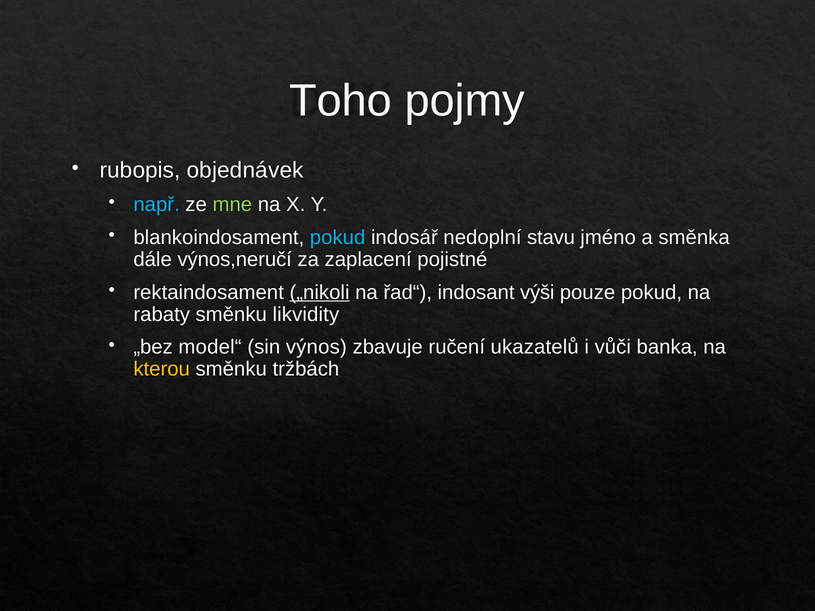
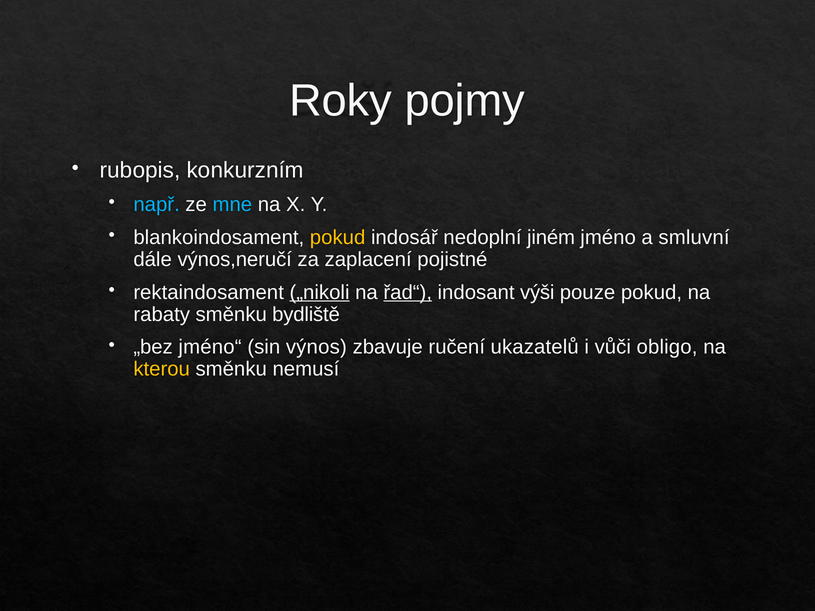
Toho: Toho -> Roky
objednávek: objednávek -> konkurzním
mne colour: light green -> light blue
pokud at (338, 238) colour: light blue -> yellow
stavu: stavu -> jiném
směnka: směnka -> smluvní
řad“ underline: none -> present
likvidity: likvidity -> bydliště
model“: model“ -> jméno“
banka: banka -> obligo
tržbách: tržbách -> nemusí
